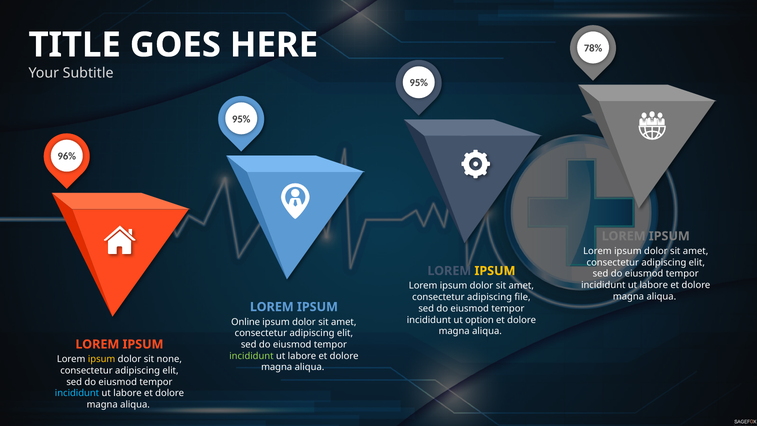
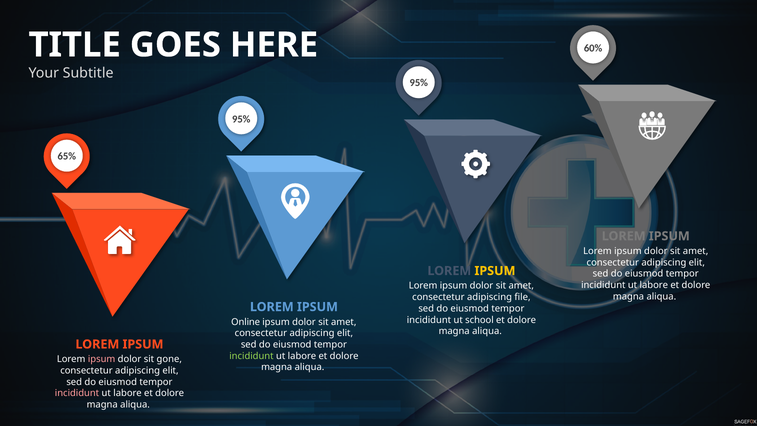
78%: 78% -> 60%
96%: 96% -> 65%
option: option -> school
ipsum at (102, 359) colour: yellow -> pink
none: none -> gone
incididunt at (77, 393) colour: light blue -> pink
